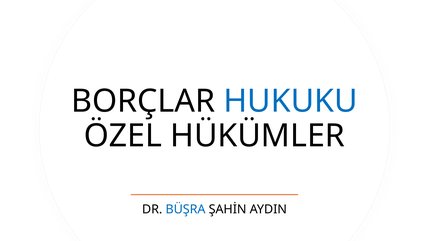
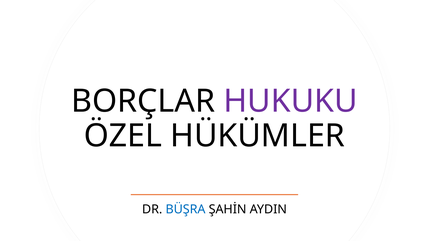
HUKUKU colour: blue -> purple
